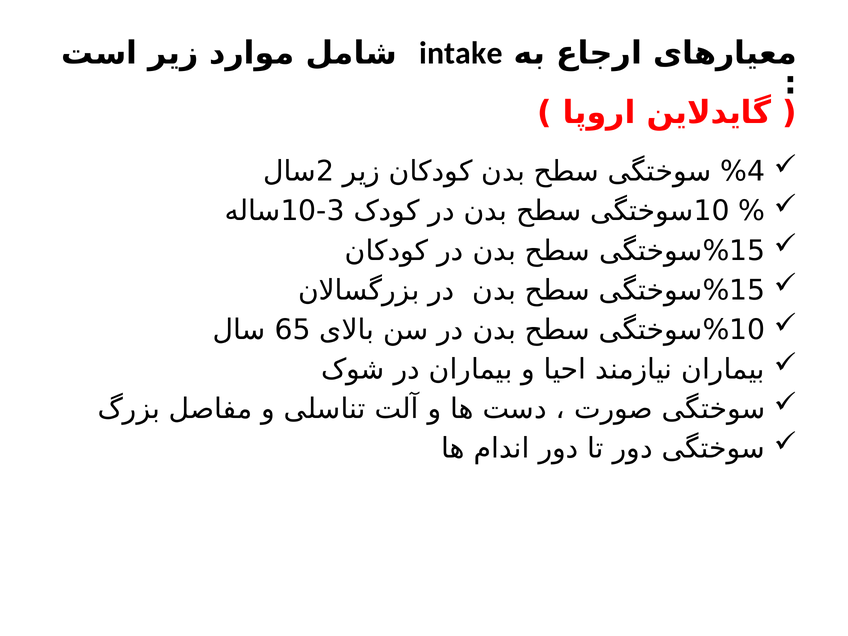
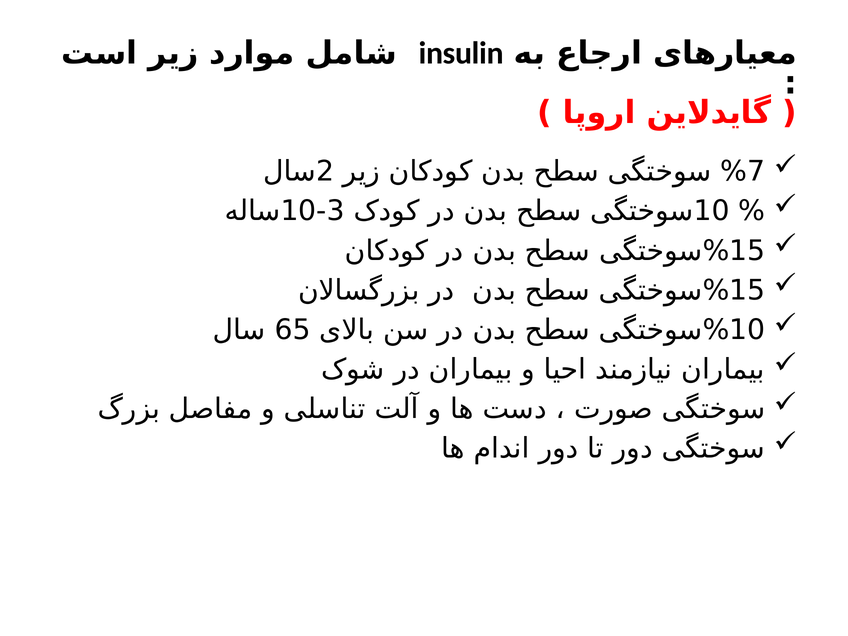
intake: intake -> insulin
%4: %4 -> %7
